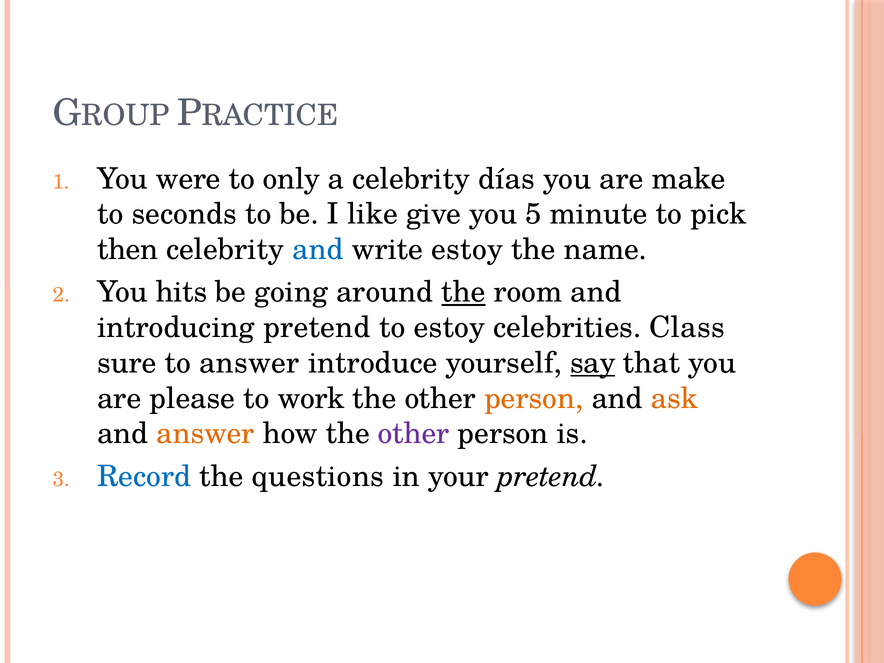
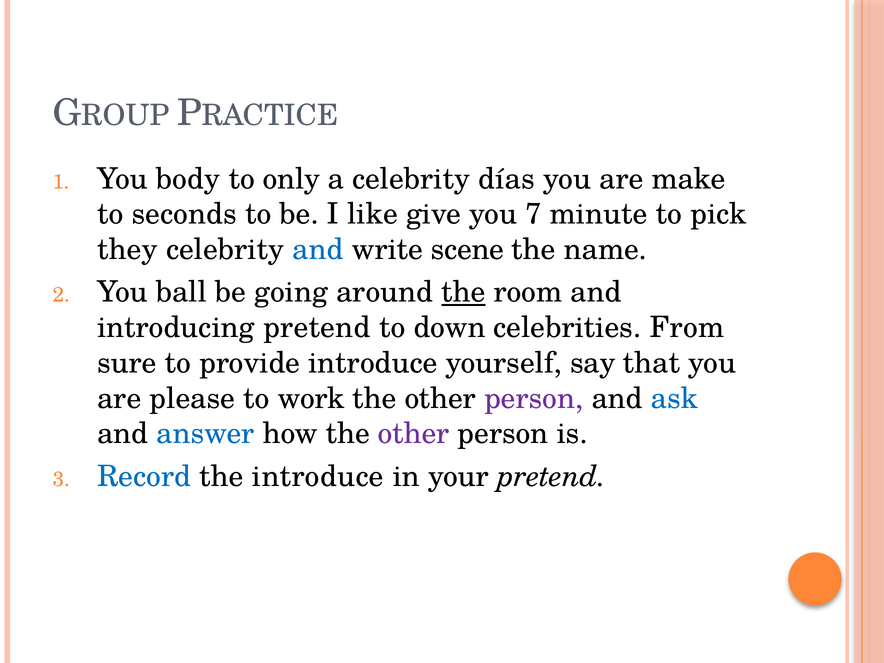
were: were -> body
5: 5 -> 7
then: then -> they
write estoy: estoy -> scene
hits: hits -> ball
to estoy: estoy -> down
Class: Class -> From
to answer: answer -> provide
say underline: present -> none
person at (534, 398) colour: orange -> purple
ask colour: orange -> blue
answer at (205, 434) colour: orange -> blue
the questions: questions -> introduce
